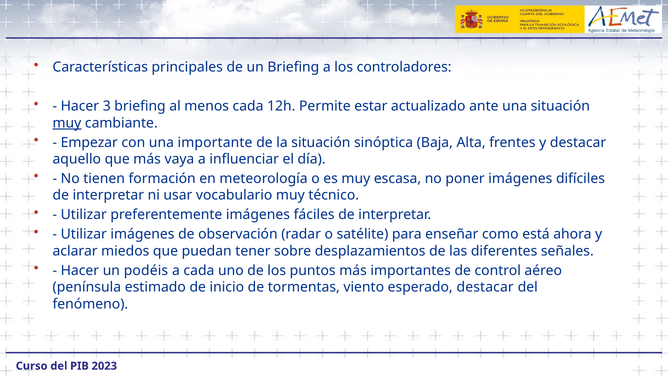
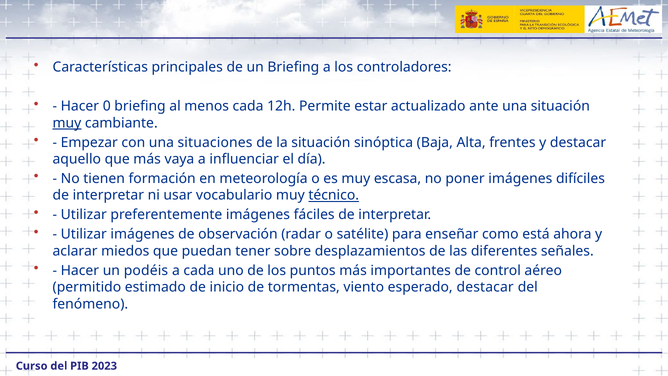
3: 3 -> 0
importante: importante -> situaciones
técnico underline: none -> present
península: península -> permitido
